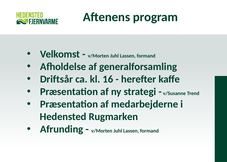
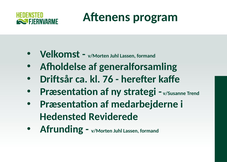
16: 16 -> 76
Rugmarken: Rugmarken -> Reviderede
